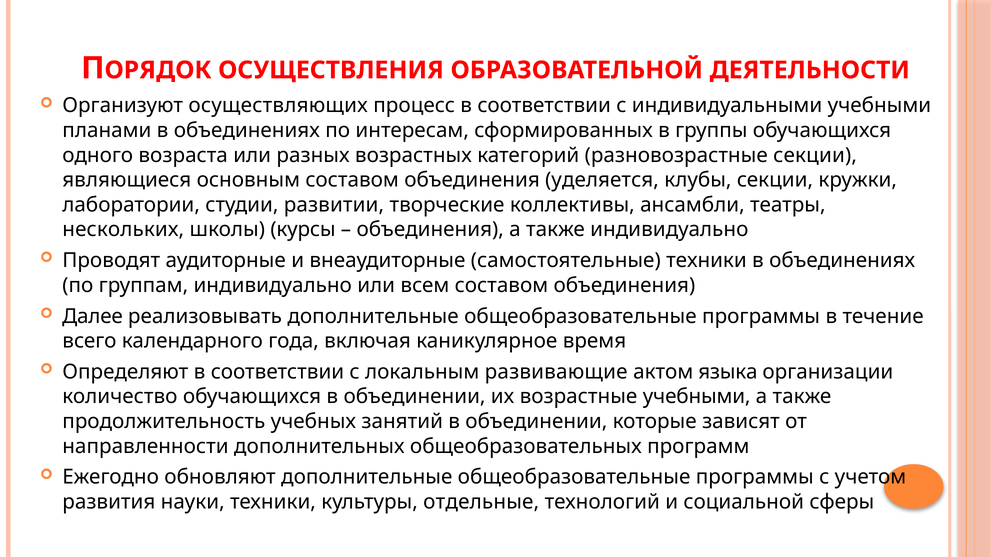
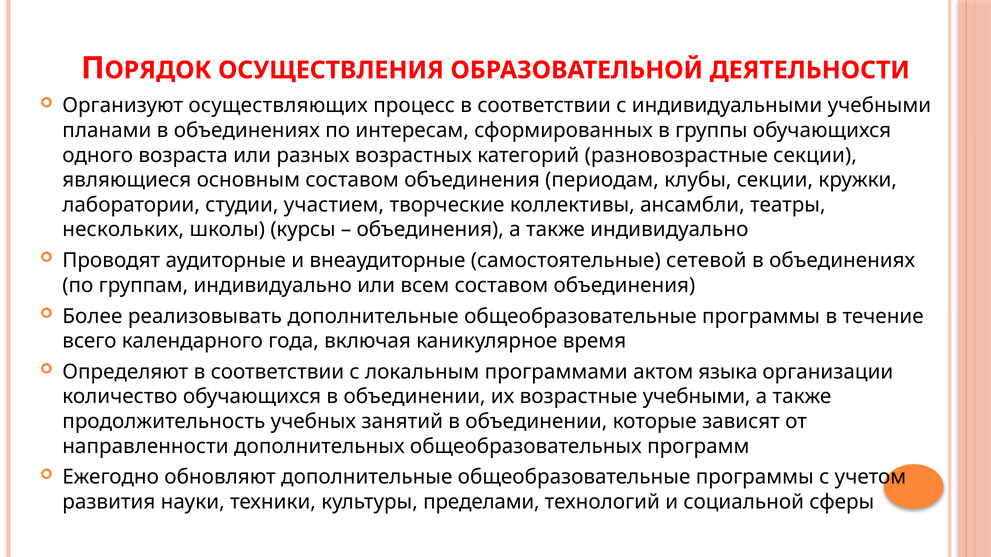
уделяется: уделяется -> периодам
развитии: развитии -> участием
самостоятельные техники: техники -> сетевой
Далее: Далее -> Более
развивающие: развивающие -> программами
отдельные: отдельные -> пределами
